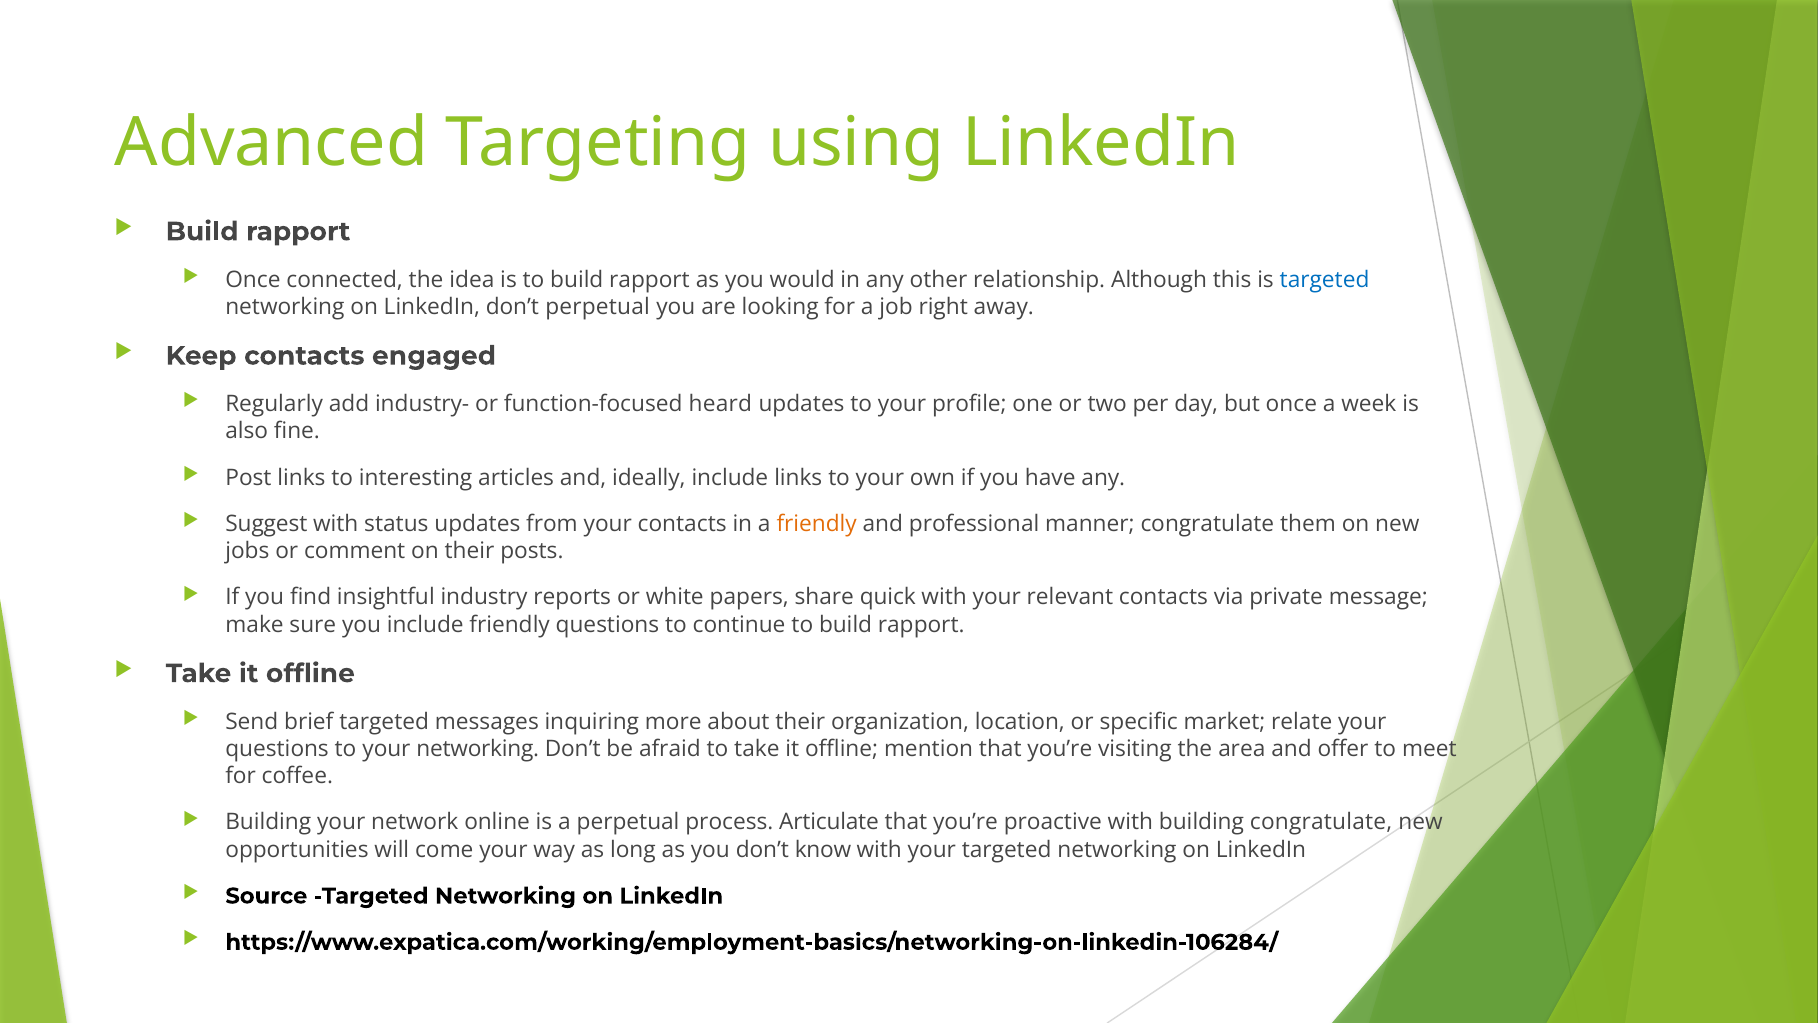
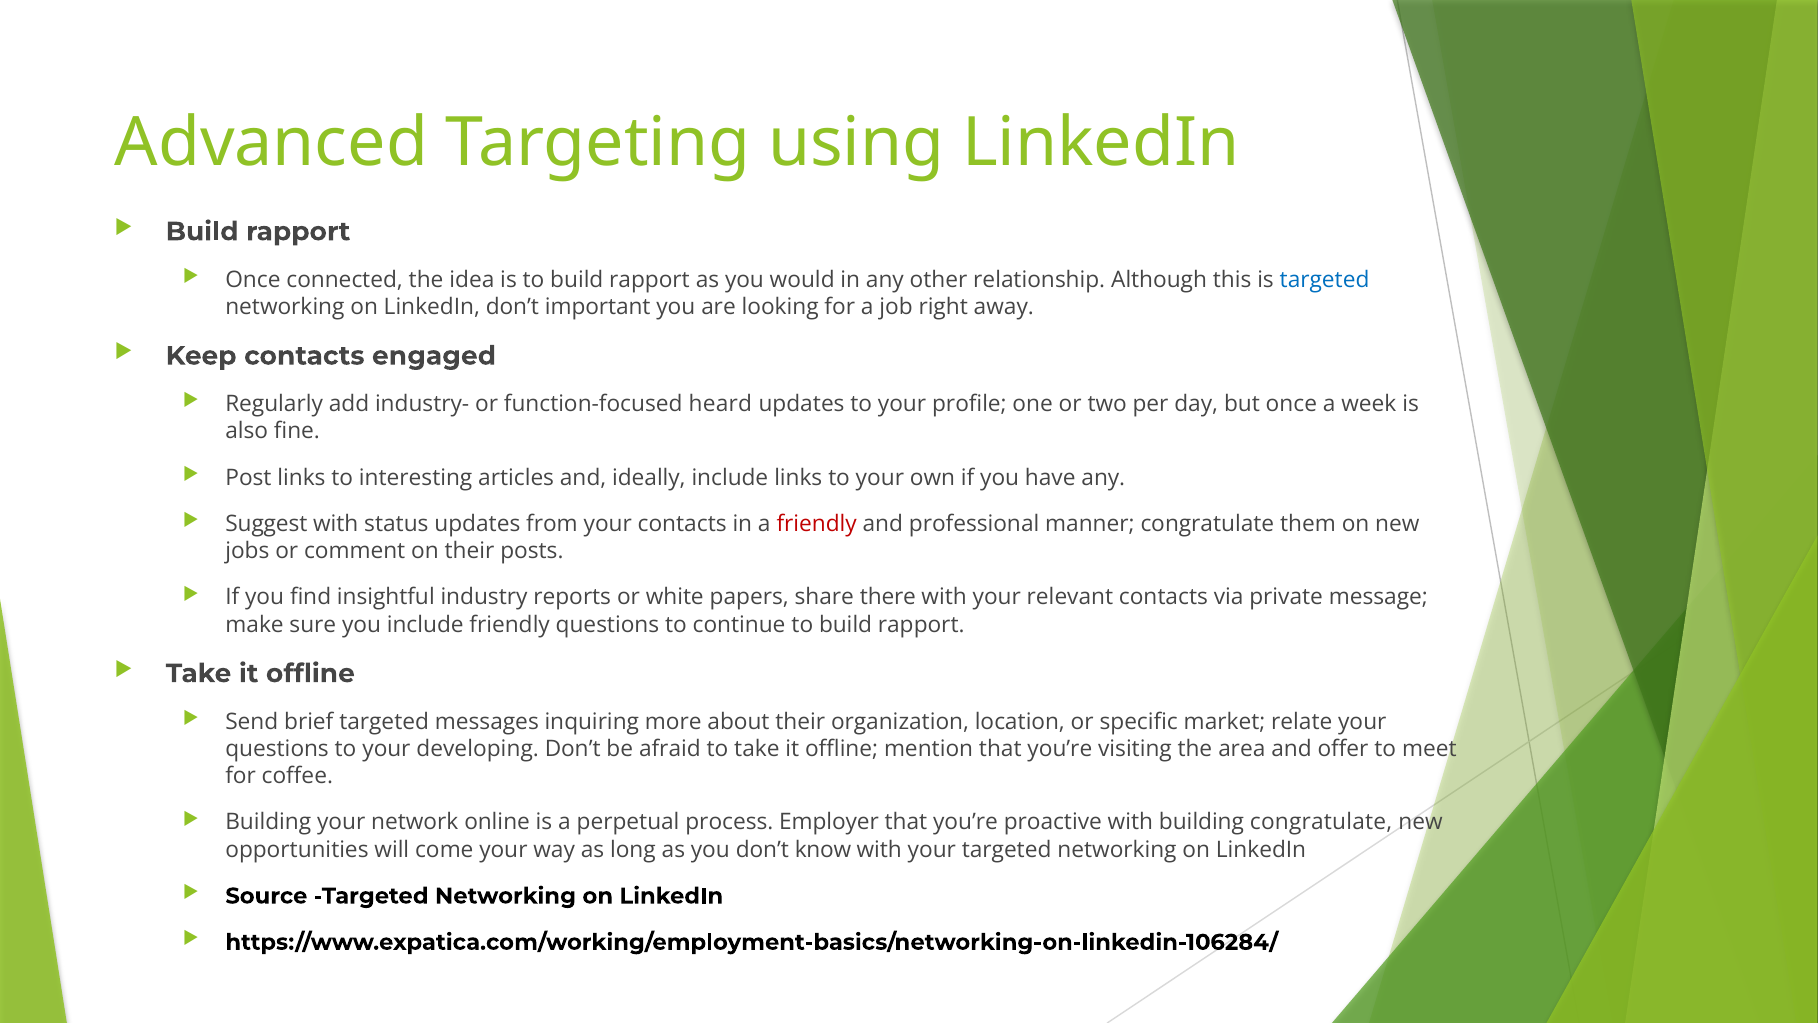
don’t perpetual: perpetual -> important
friendly at (817, 524) colour: orange -> red
quick: quick -> there
your networking: networking -> developing
Articulate: Articulate -> Employer
